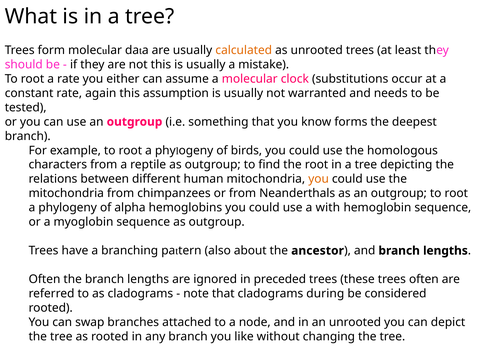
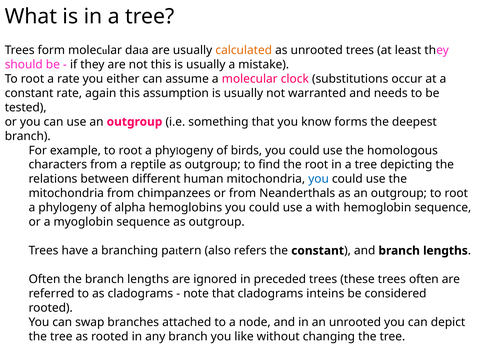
you at (319, 179) colour: orange -> blue
about: about -> refers
the ancestor: ancestor -> constant
during: during -> inteins
